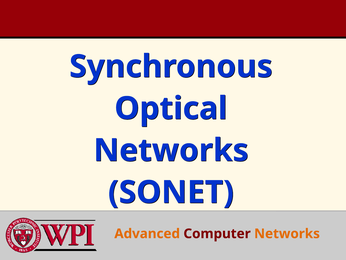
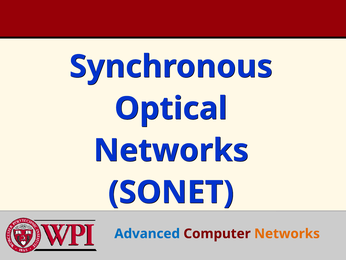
Advanced colour: orange -> blue
